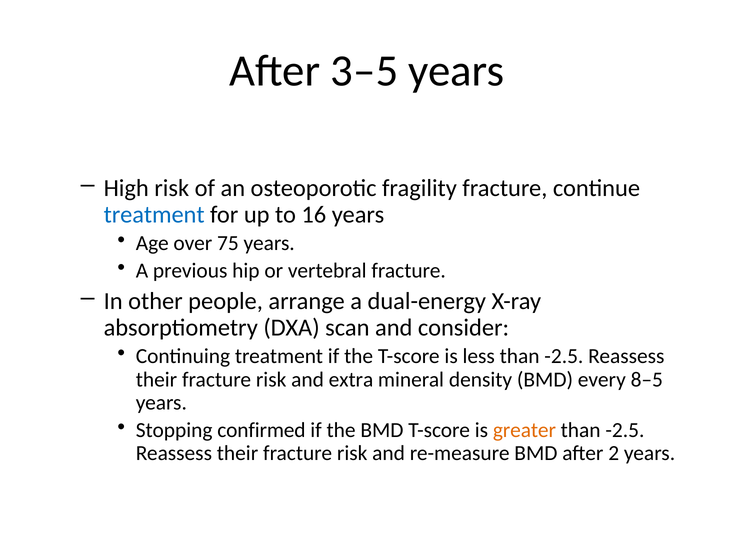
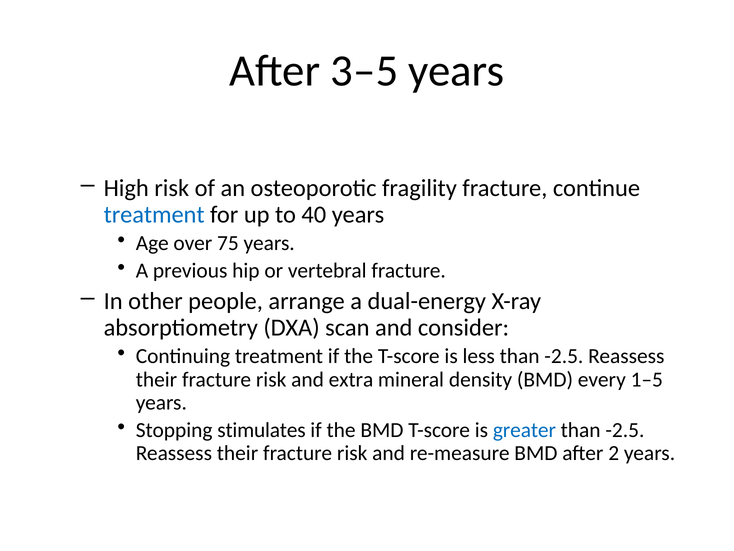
16: 16 -> 40
8–5: 8–5 -> 1–5
confirmed: confirmed -> stimulates
greater colour: orange -> blue
